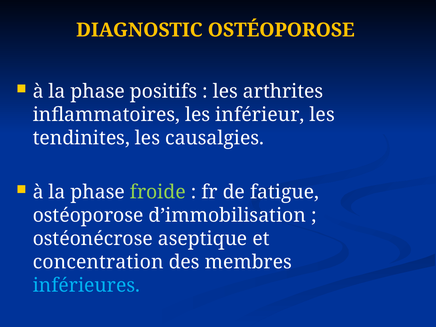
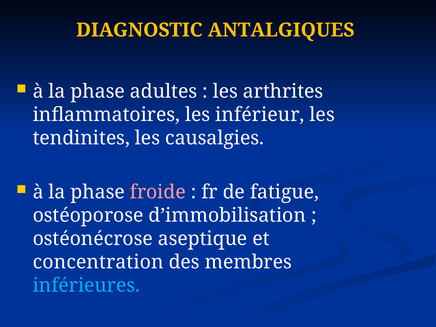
DIAGNOSTIC OSTÉOPOROSE: OSTÉOPOROSE -> ANTALGIQUES
positifs: positifs -> adultes
froide colour: light green -> pink
